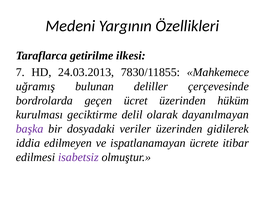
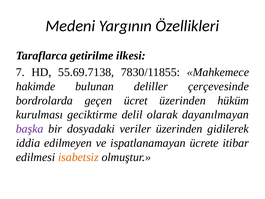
24.03.2013: 24.03.2013 -> 55.69.7138
uğramış: uğramış -> hakimde
isabetsiz colour: purple -> orange
